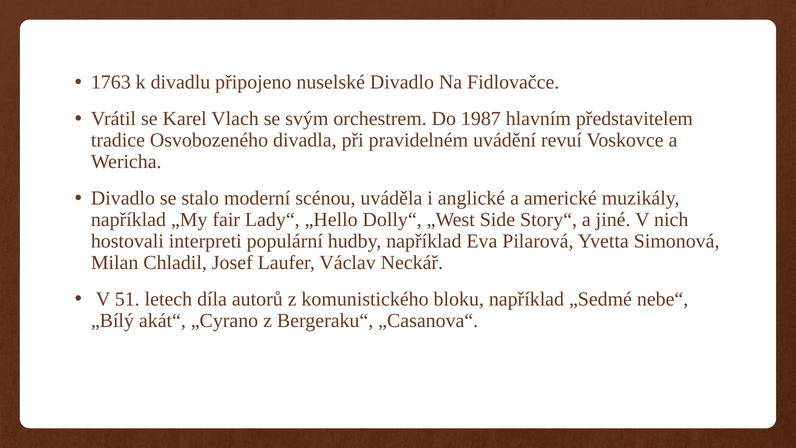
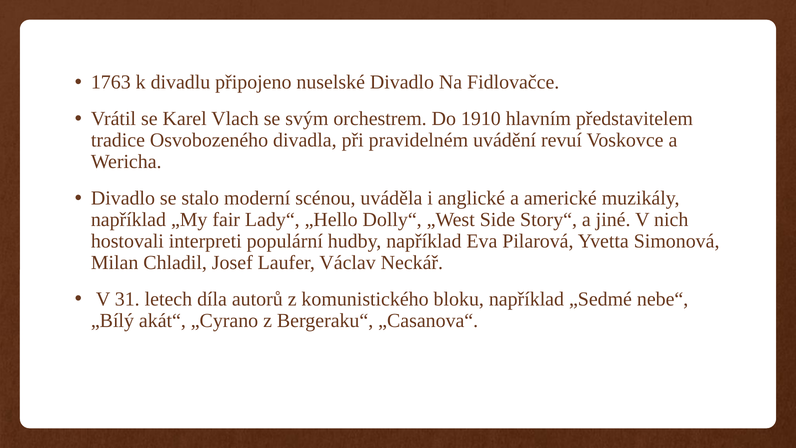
1987: 1987 -> 1910
51: 51 -> 31
